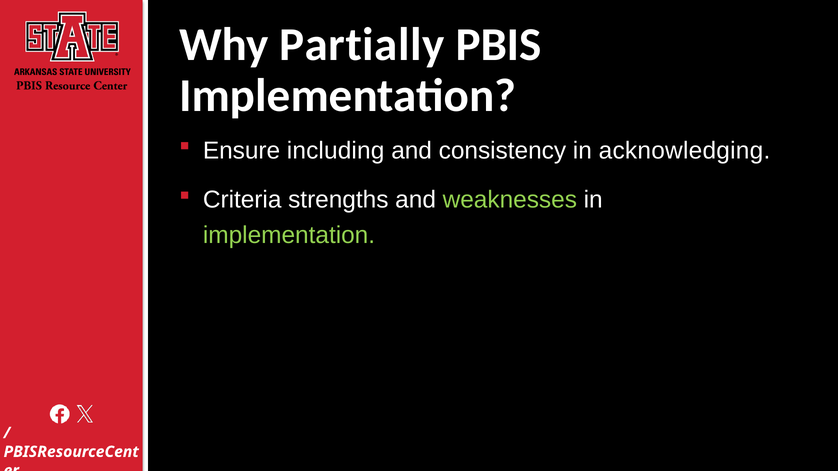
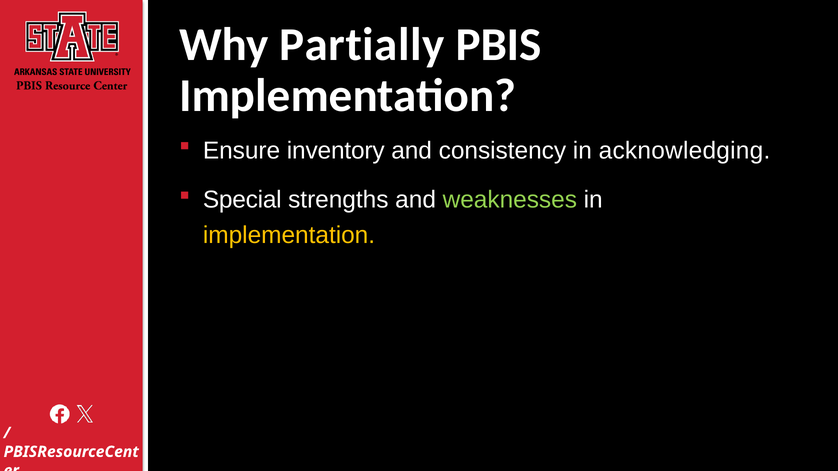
including: including -> inventory
Criteria: Criteria -> Special
implementation at (289, 235) colour: light green -> yellow
